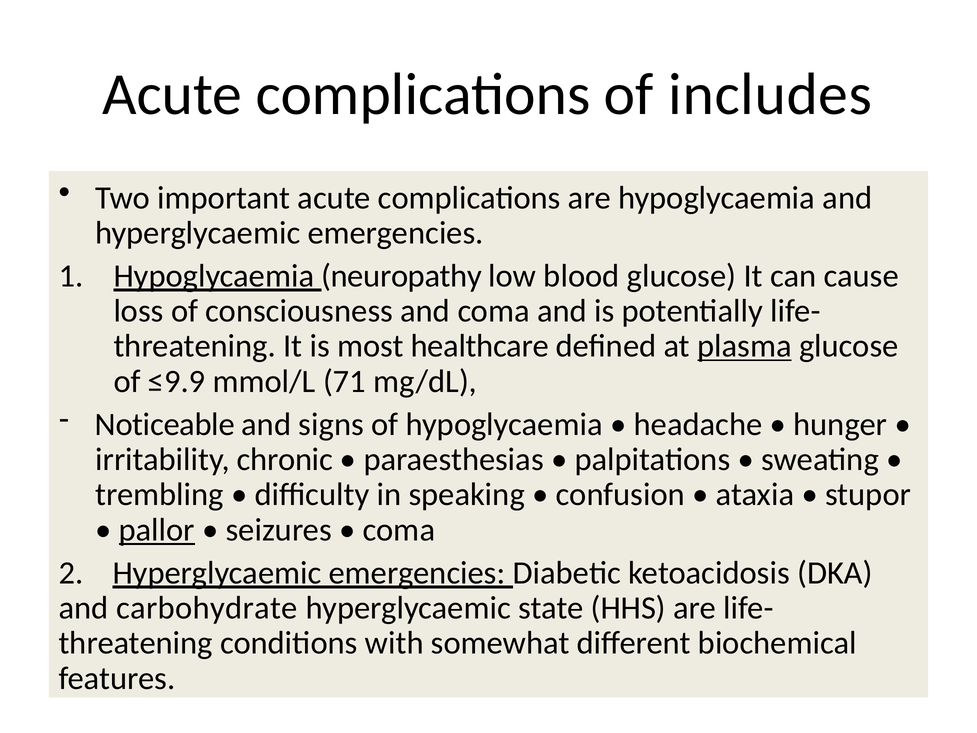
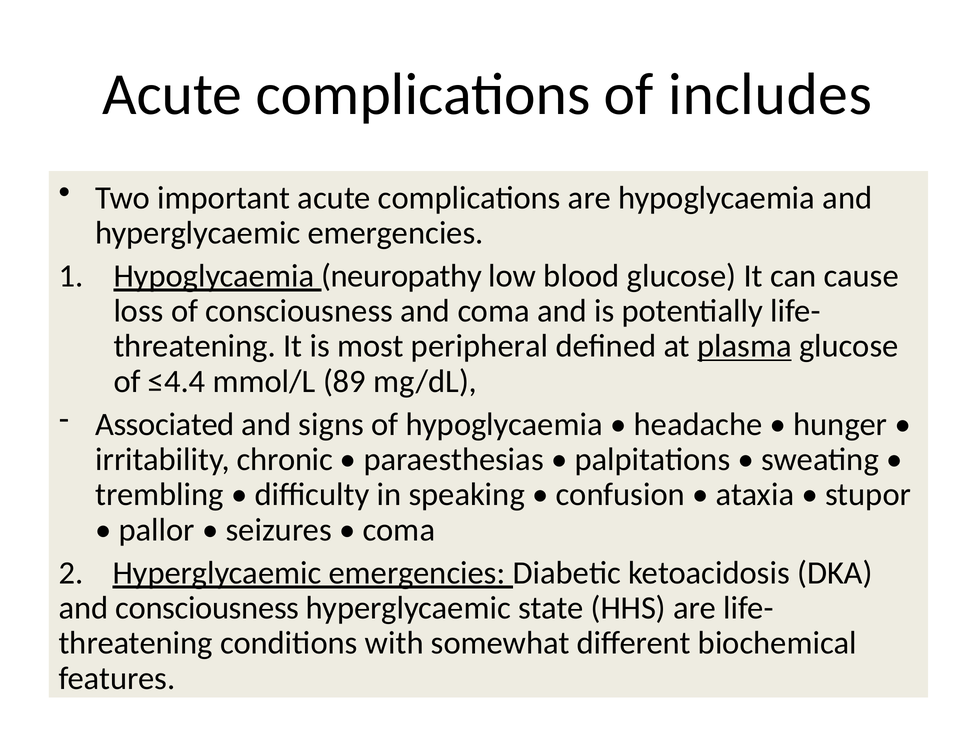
healthcare: healthcare -> peripheral
≤9.9: ≤9.9 -> ≤4.4
71: 71 -> 89
Noticeable: Noticeable -> Associated
pallor underline: present -> none
and carbohydrate: carbohydrate -> consciousness
